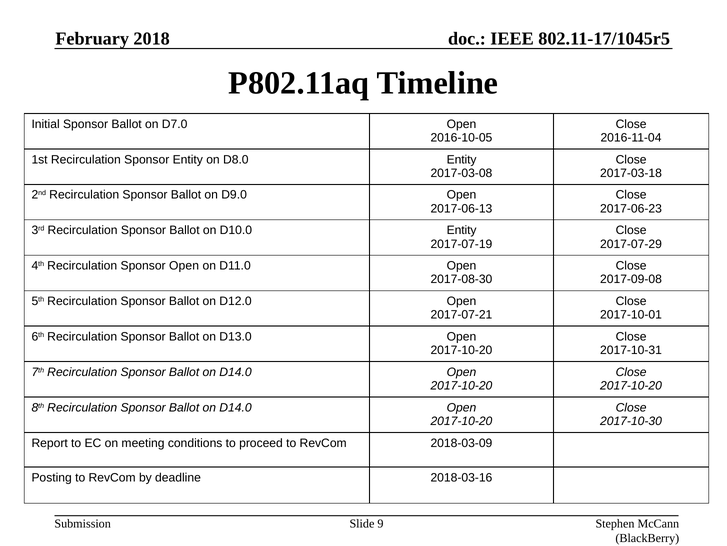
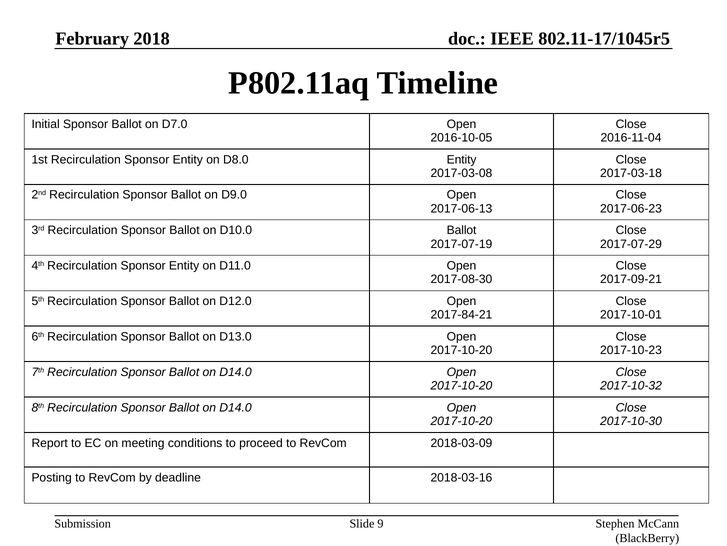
D10.0 Entity: Entity -> Ballot
4th Recirculation Sponsor Open: Open -> Entity
2017-09-08: 2017-09-08 -> 2017-09-21
2017-07-21: 2017-07-21 -> 2017-84-21
2017-10-31: 2017-10-31 -> 2017-10-23
2017-10-20 at (631, 385): 2017-10-20 -> 2017-10-32
